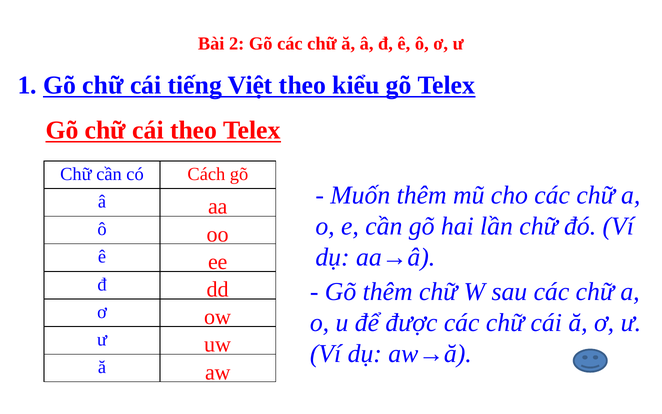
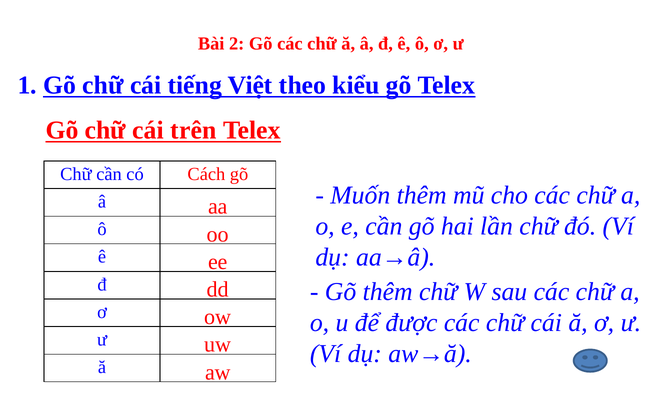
cái theo: theo -> trên
